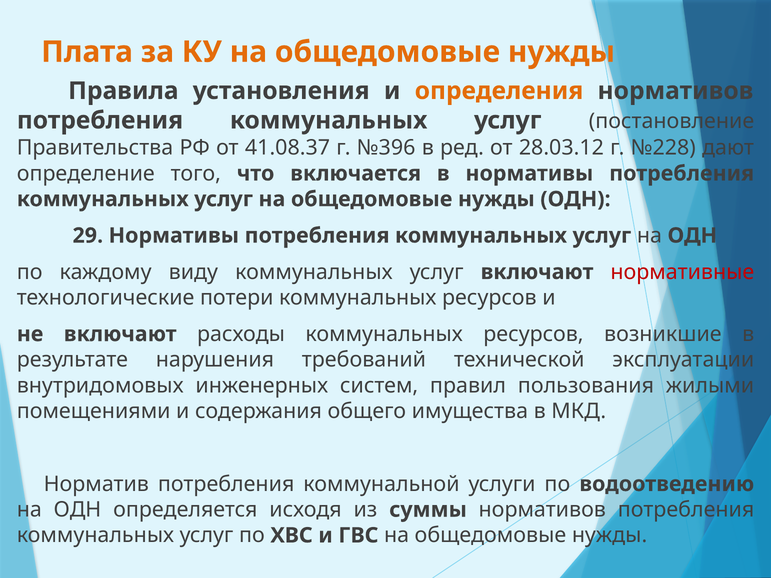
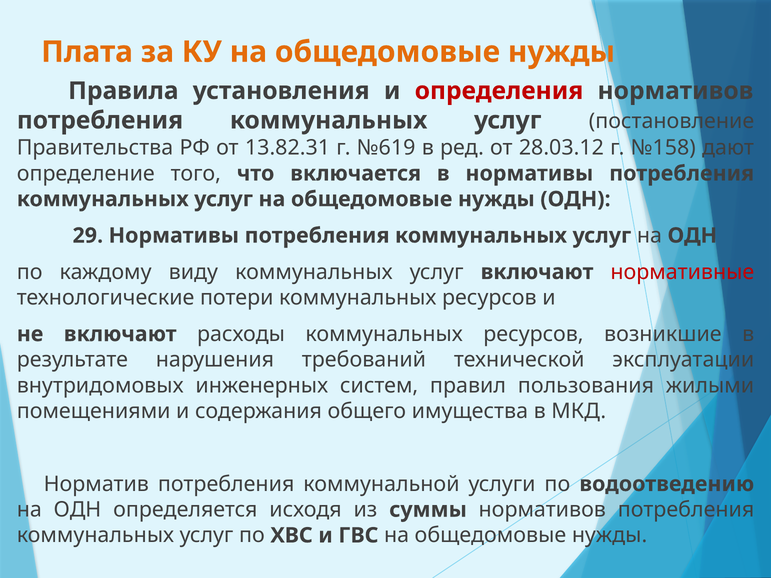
определения colour: orange -> red
41.08.37: 41.08.37 -> 13.82.31
№396: №396 -> №619
№228: №228 -> №158
